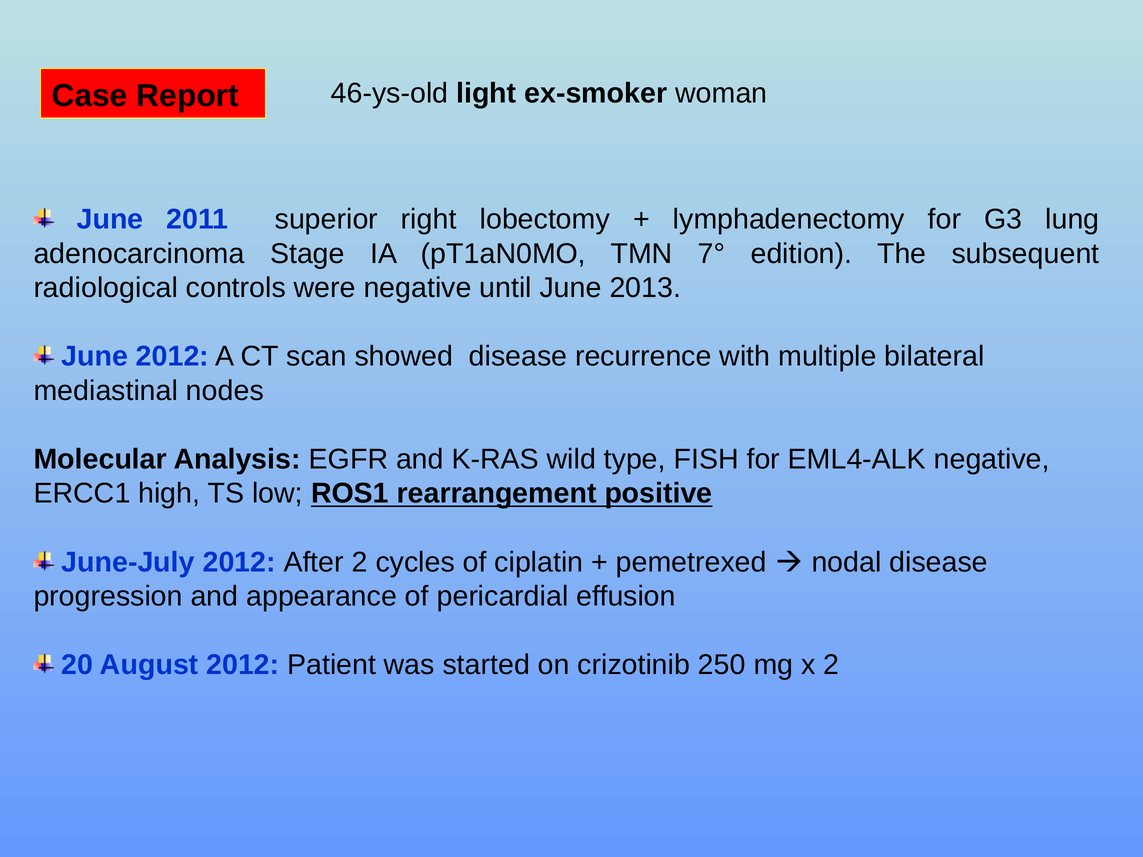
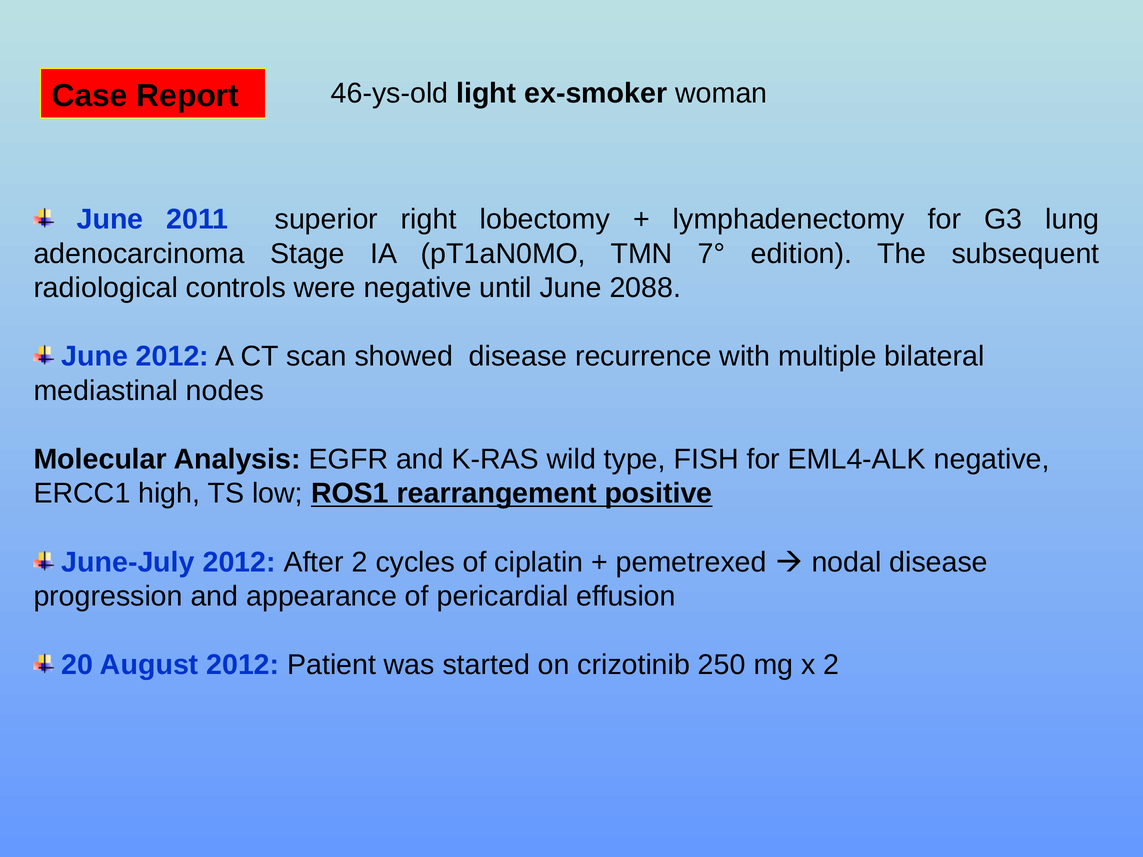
2013: 2013 -> 2088
